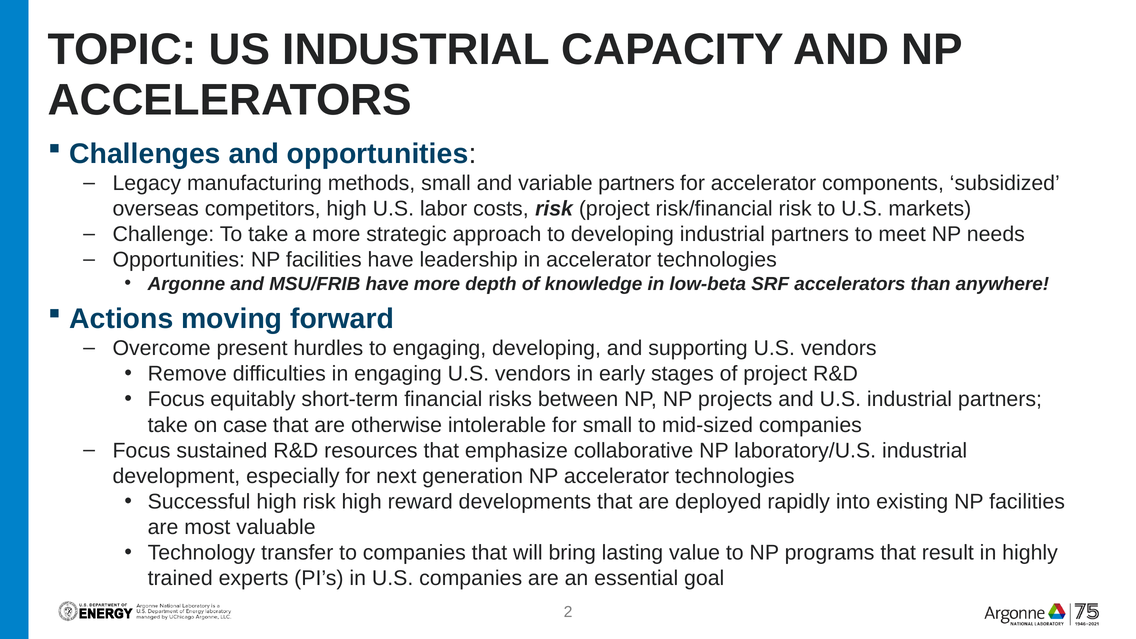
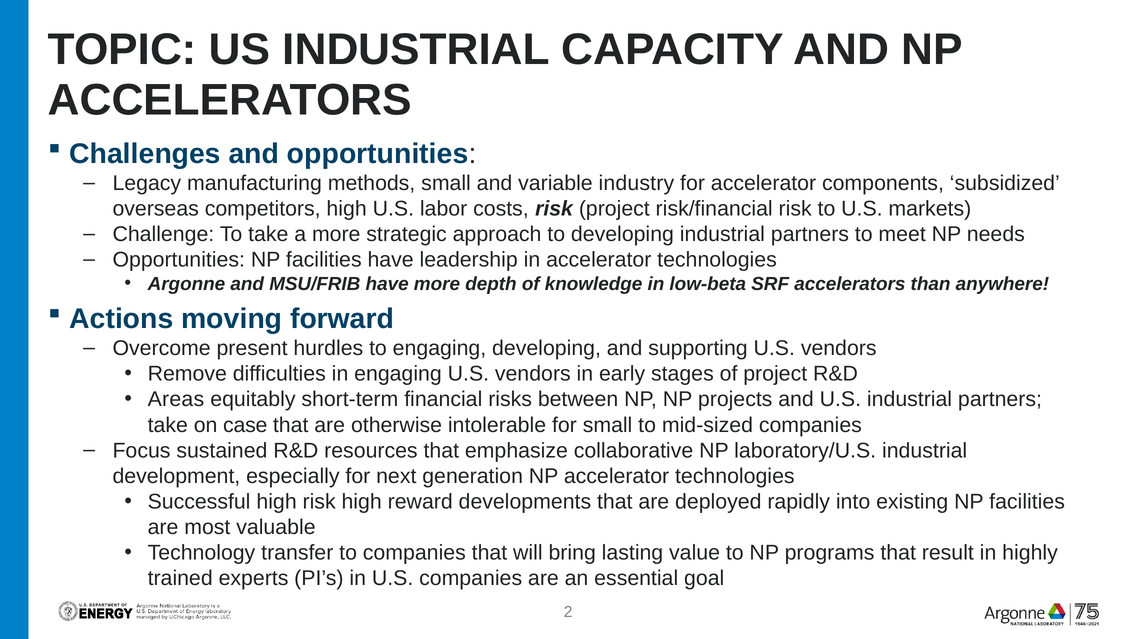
variable partners: partners -> industry
Focus at (176, 399): Focus -> Areas
